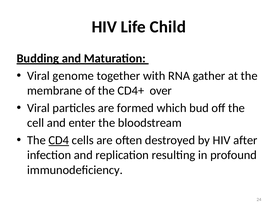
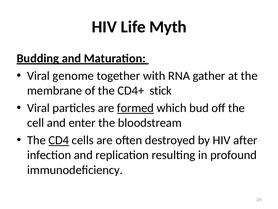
Child: Child -> Myth
over: over -> stick
formed underline: none -> present
